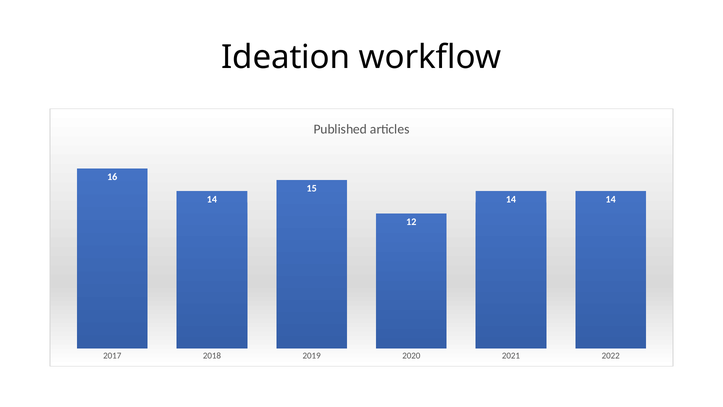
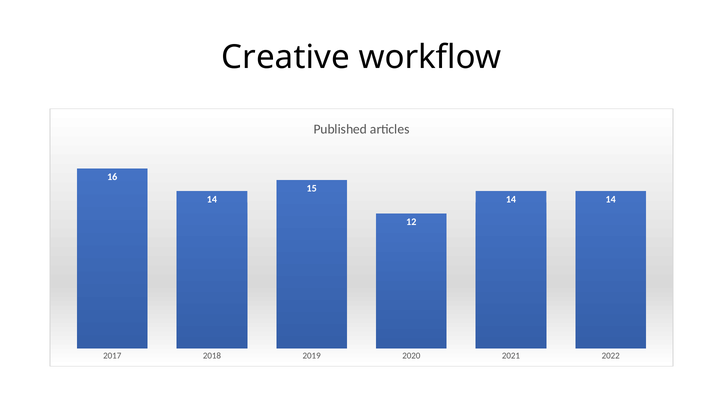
Ideation: Ideation -> Creative
